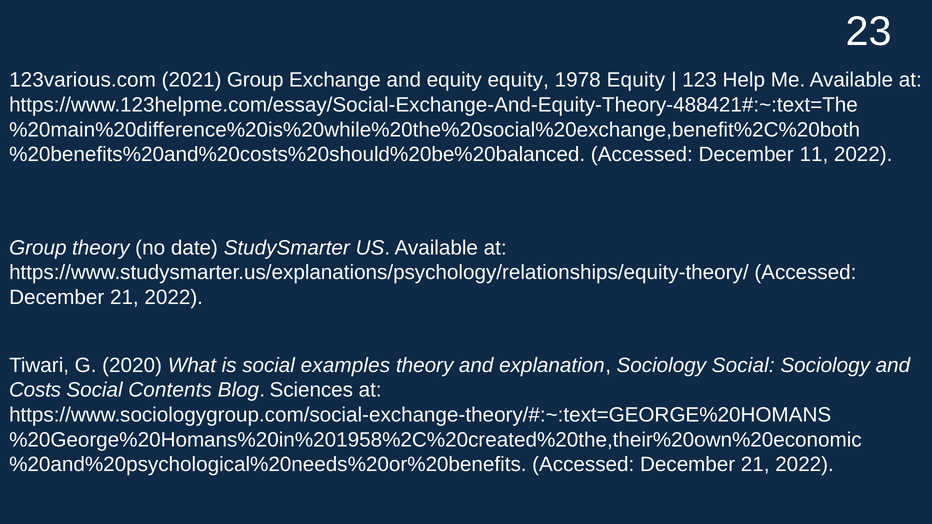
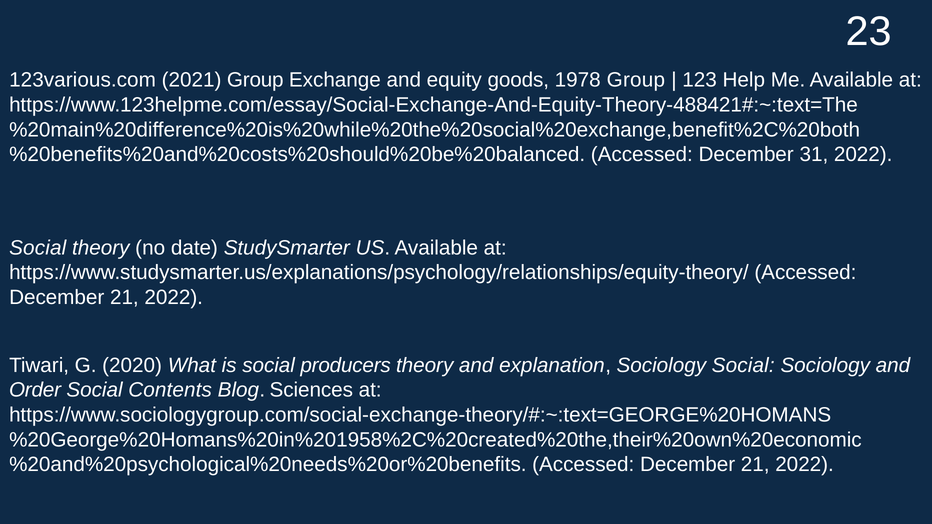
equity equity: equity -> goods
1978 Equity: Equity -> Group
11: 11 -> 31
Group at (38, 248): Group -> Social
examples: examples -> producers
Costs: Costs -> Order
